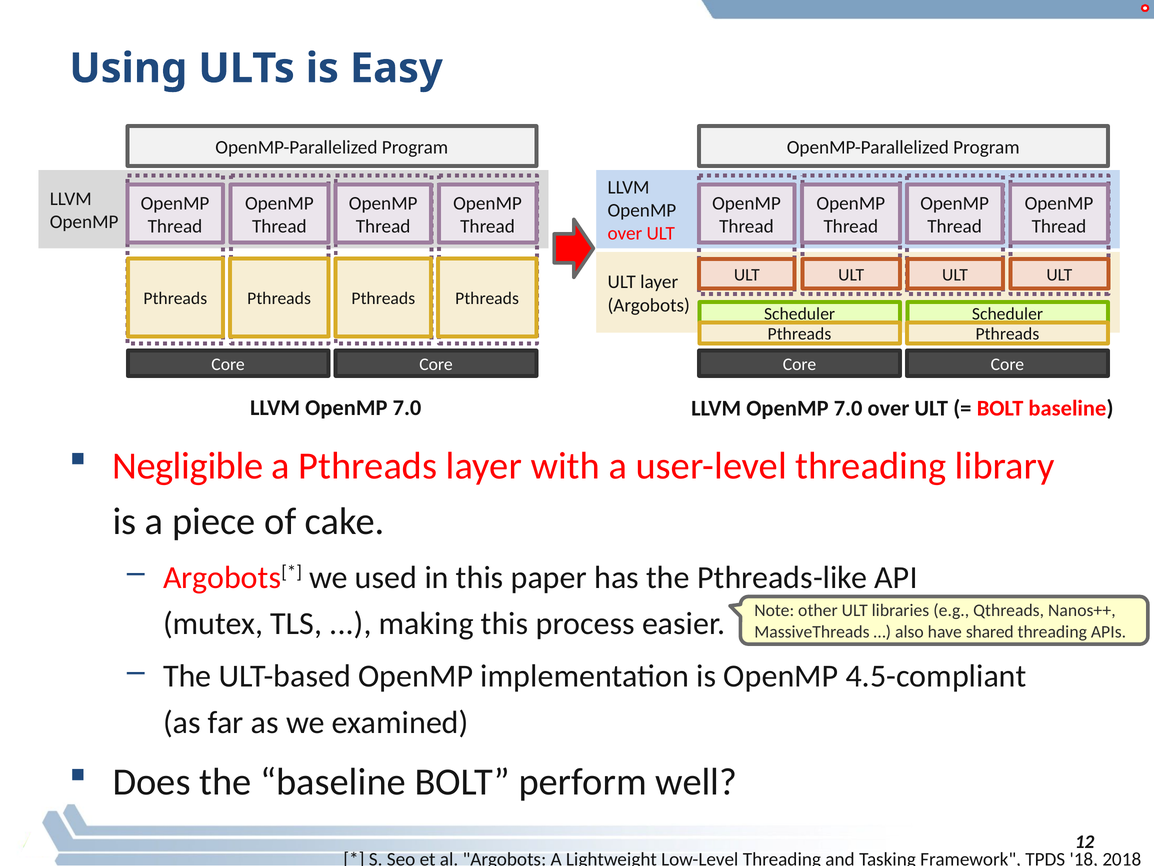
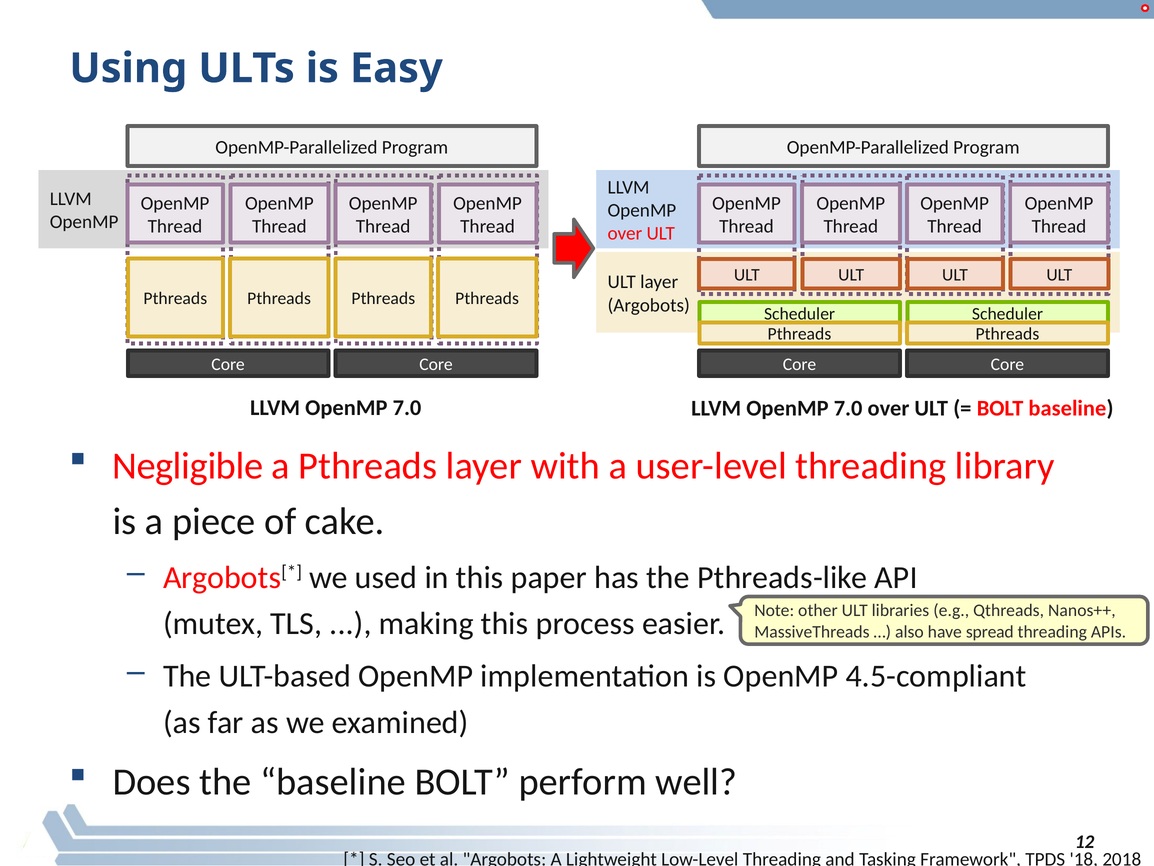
shared: shared -> spread
